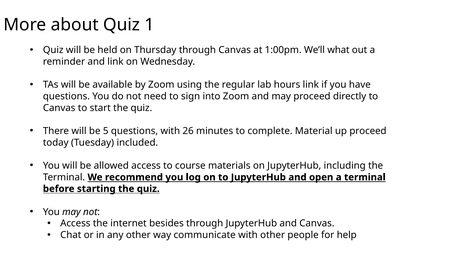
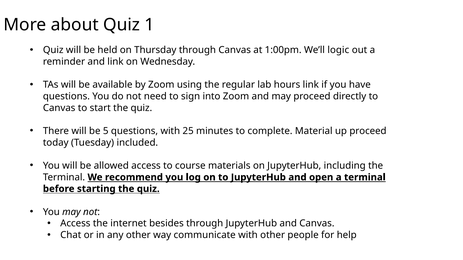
what: what -> logic
26: 26 -> 25
